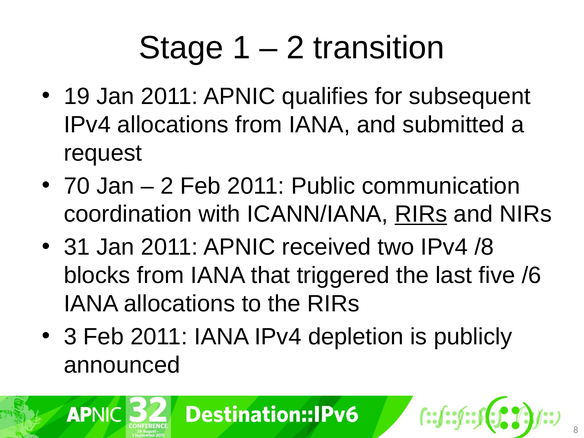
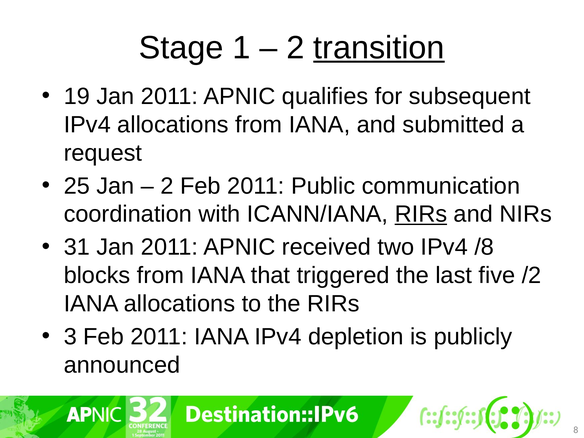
transition underline: none -> present
70: 70 -> 25
/6: /6 -> /2
